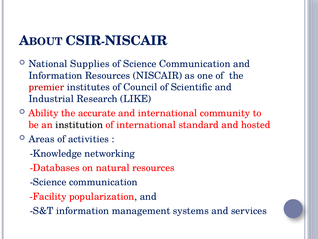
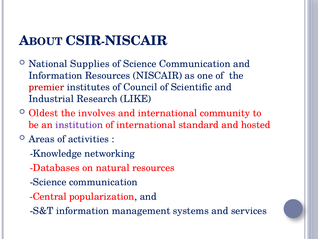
Ability: Ability -> Oldest
accurate: accurate -> involves
institution colour: black -> purple
Facility: Facility -> Central
